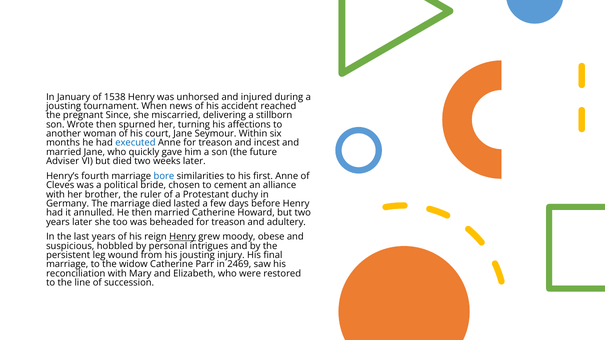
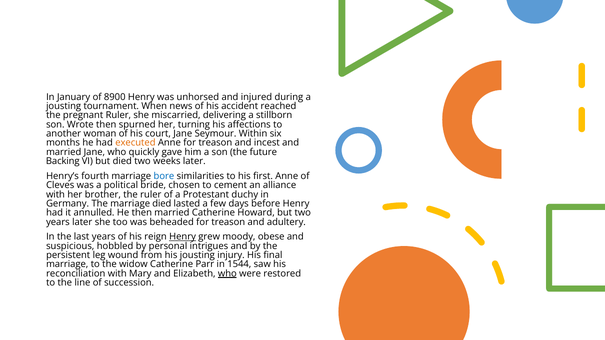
1538: 1538 -> 8900
pregnant Since: Since -> Ruler
executed colour: blue -> orange
Adviser: Adviser -> Backing
2469: 2469 -> 1544
who at (227, 274) underline: none -> present
